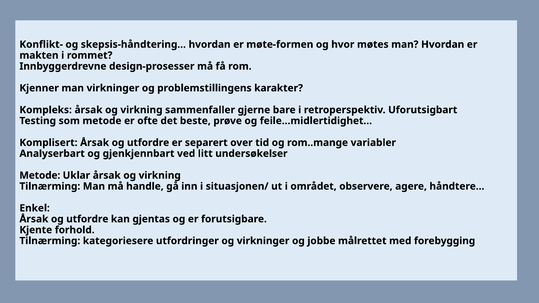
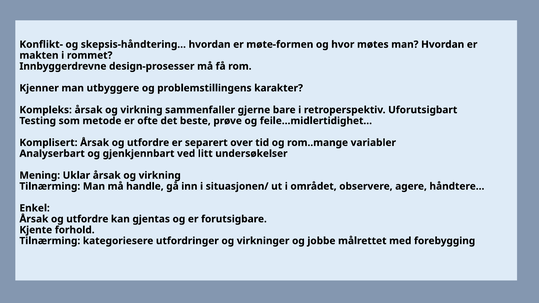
man virkninger: virkninger -> utbyggere
Metode at (40, 175): Metode -> Mening
